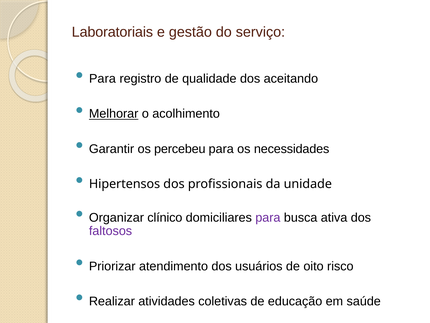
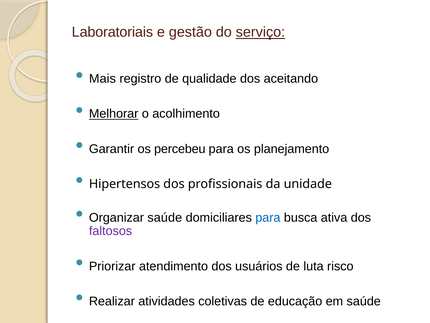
serviço underline: none -> present
Para at (102, 79): Para -> Mais
necessidades: necessidades -> planejamento
Organizar clínico: clínico -> saúde
para at (268, 217) colour: purple -> blue
oito: oito -> luta
